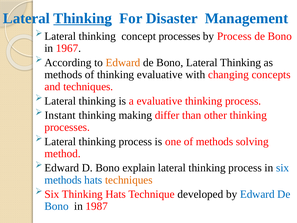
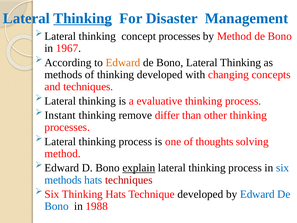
by Process: Process -> Method
thinking evaluative: evaluative -> developed
making: making -> remove
of methods: methods -> thoughts
explain underline: none -> present
techniques at (129, 180) colour: orange -> red
1987: 1987 -> 1988
